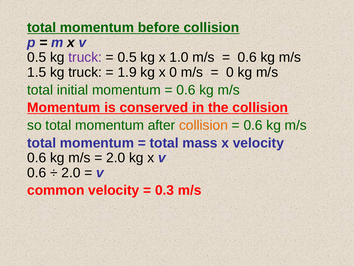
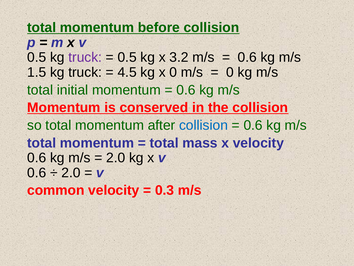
1.0: 1.0 -> 3.2
1.9: 1.9 -> 4.5
collision at (203, 125) colour: orange -> blue
